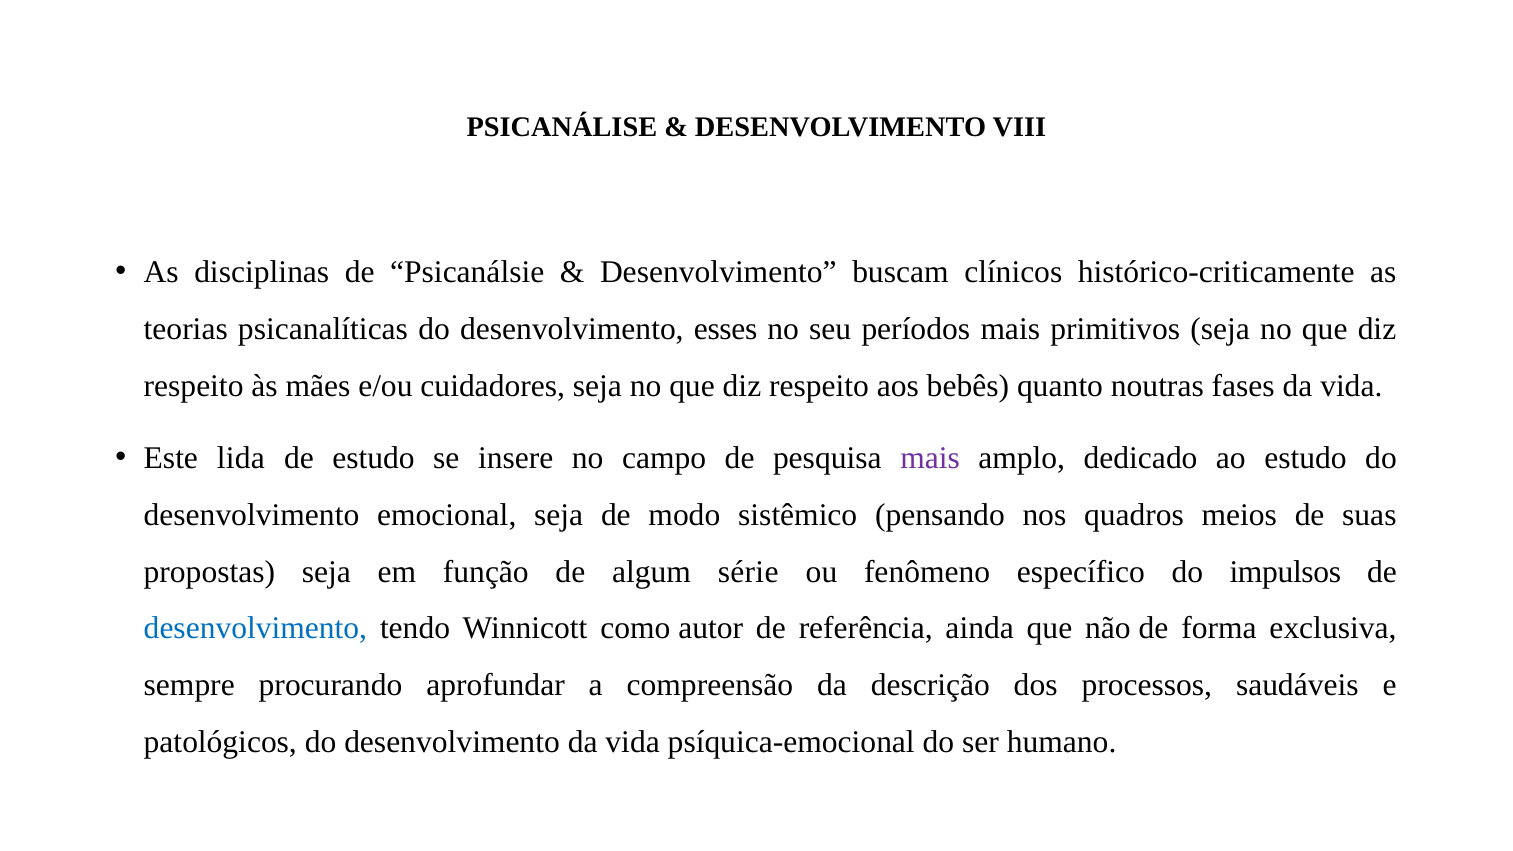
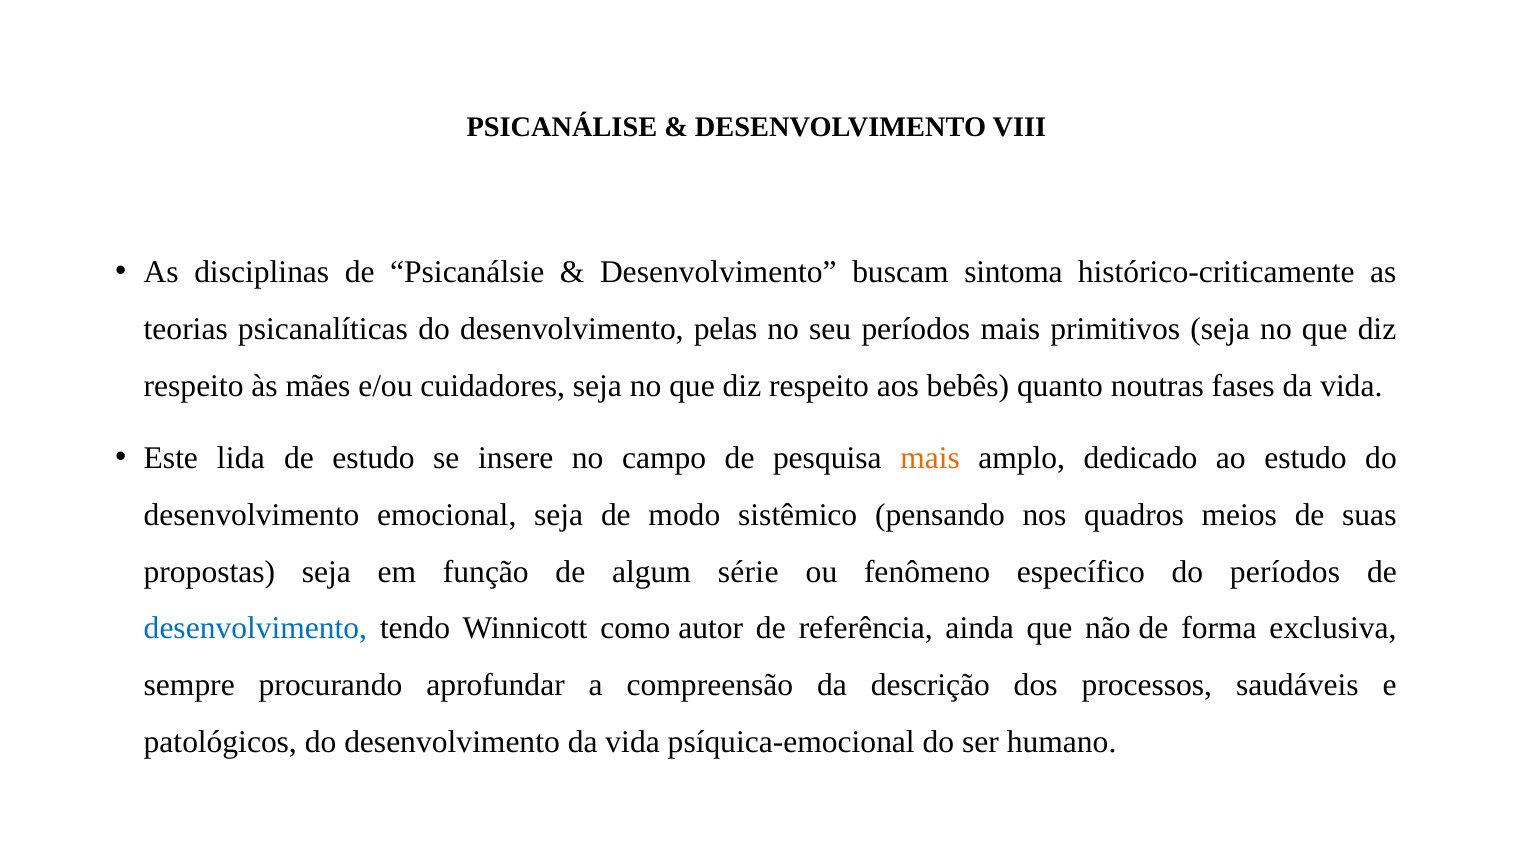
clínicos: clínicos -> sintoma
esses: esses -> pelas
mais at (930, 458) colour: purple -> orange
do impulsos: impulsos -> períodos
